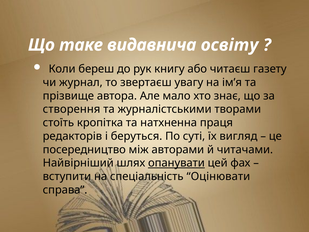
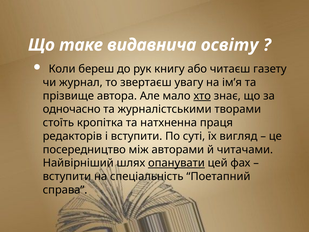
хто underline: none -> present
створення: створення -> одночасно
і беруться: беруться -> вступити
Оцінювати: Оцінювати -> Поетапний
